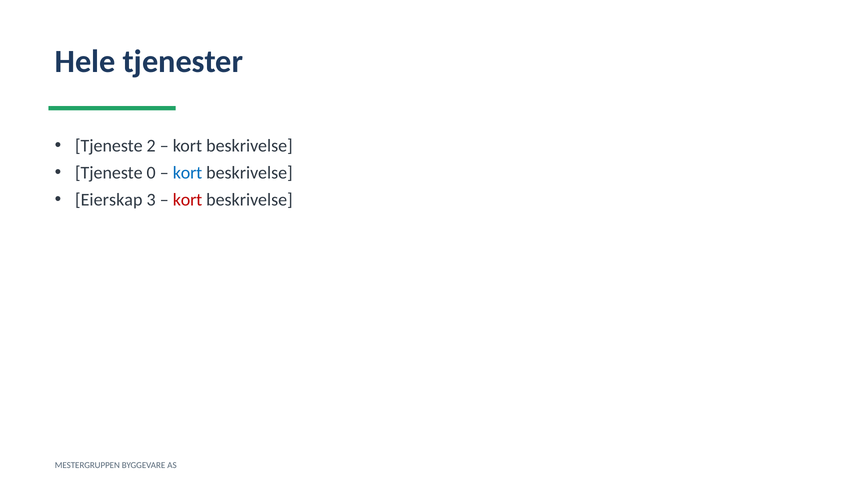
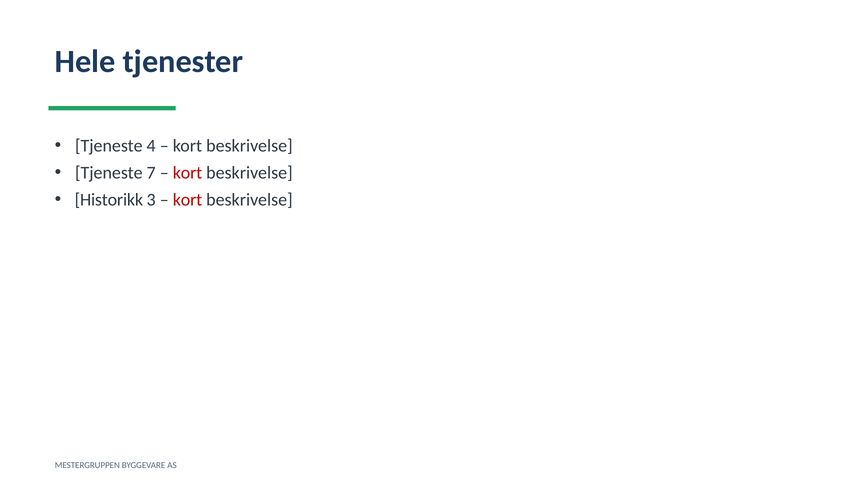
2: 2 -> 4
0: 0 -> 7
kort at (188, 173) colour: blue -> red
Eierskap: Eierskap -> Historikk
